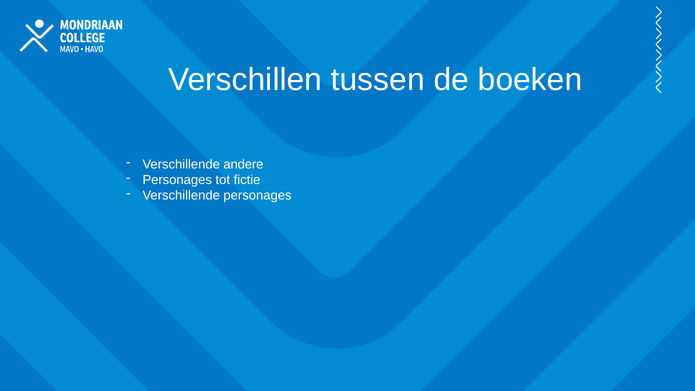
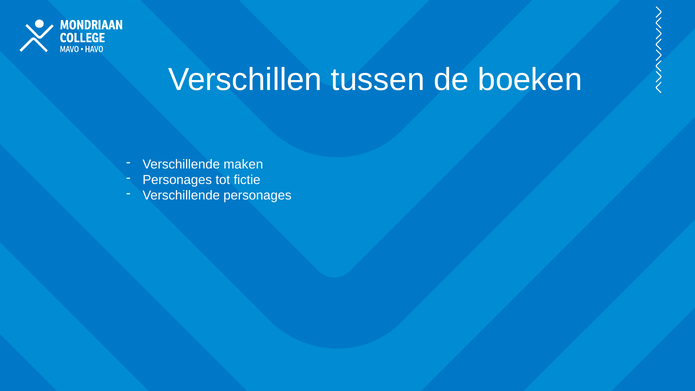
andere: andere -> maken
